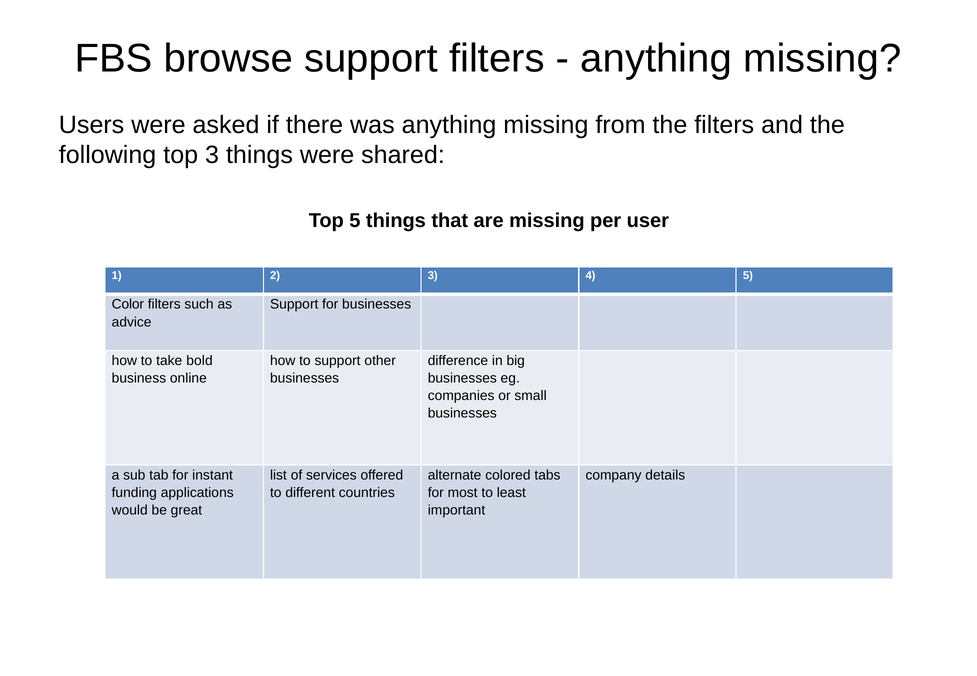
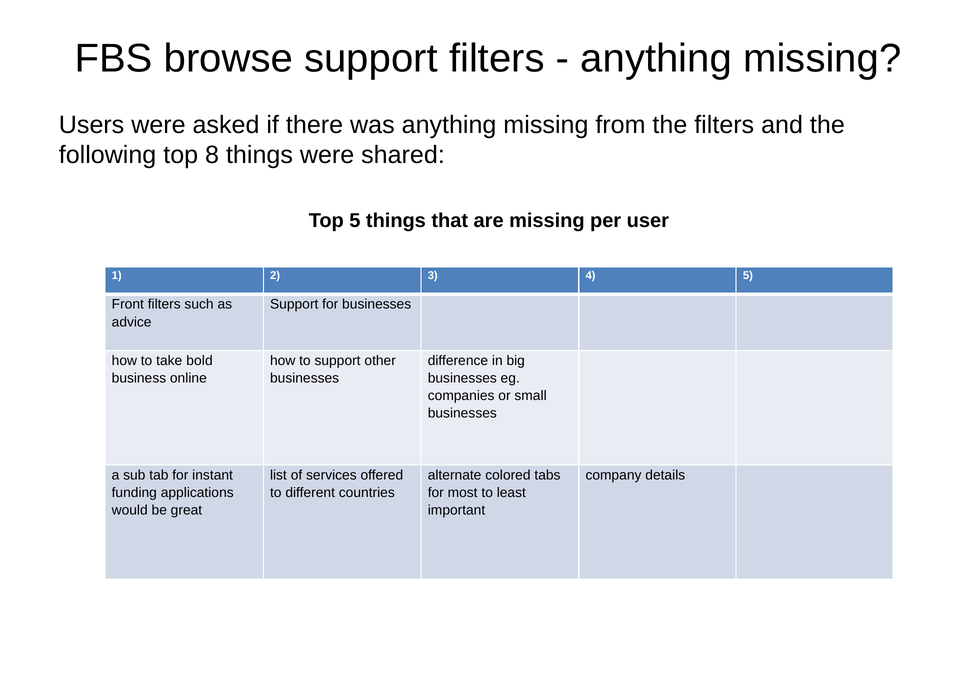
top 3: 3 -> 8
Color: Color -> Front
